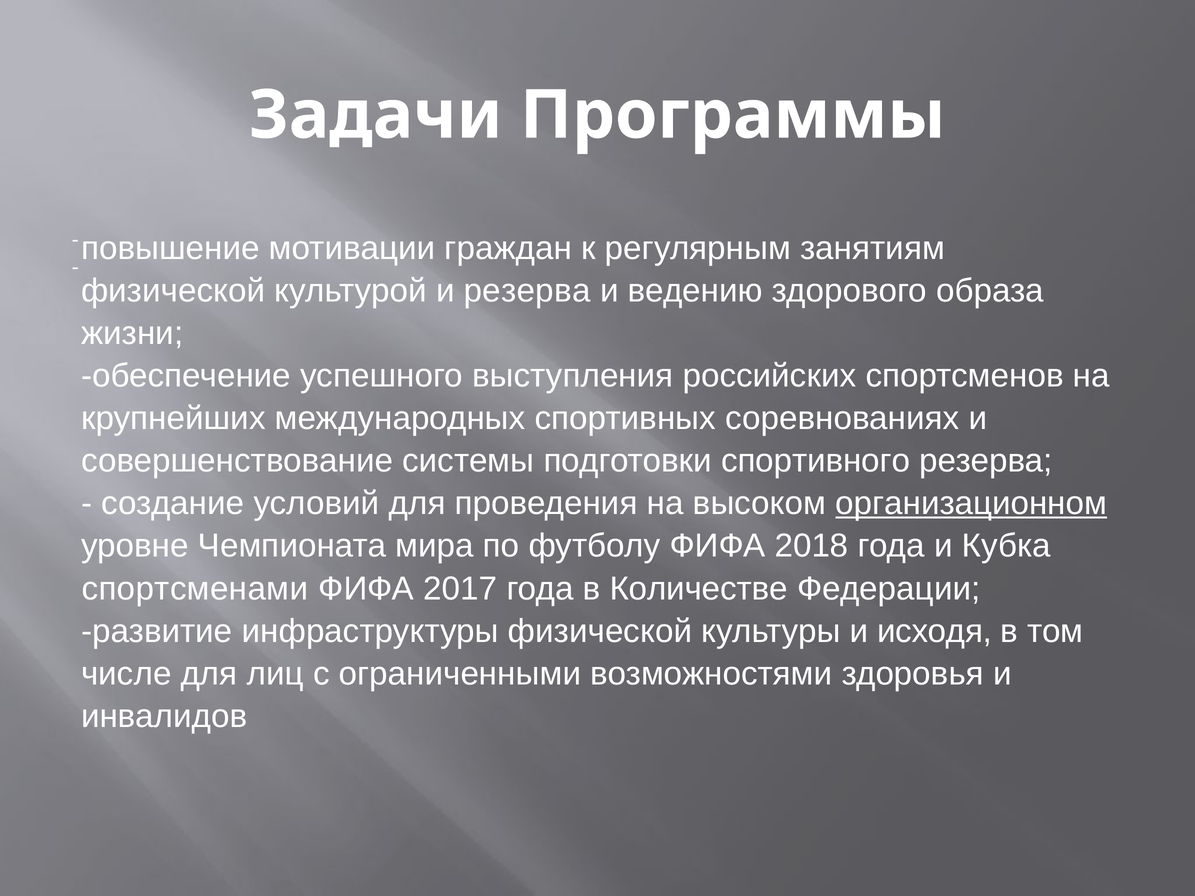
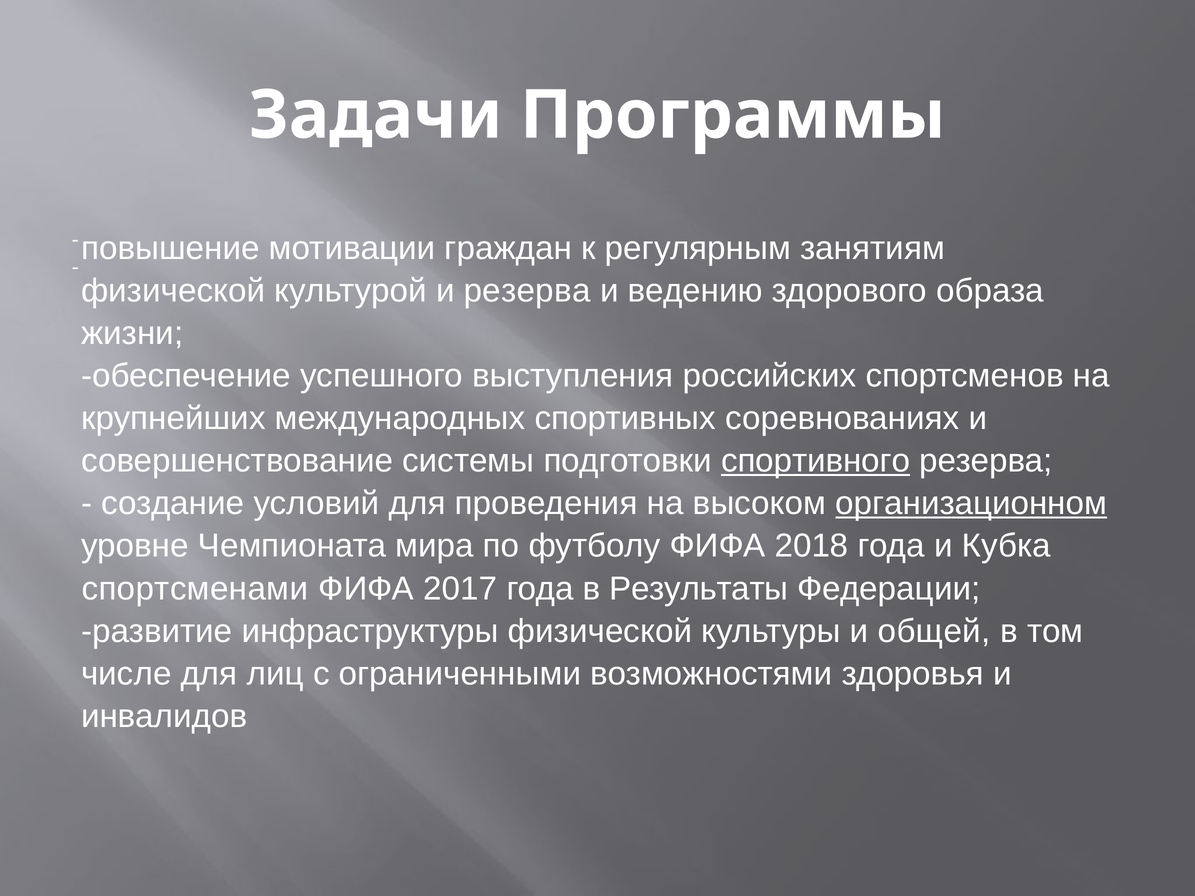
спортивного underline: none -> present
Количестве: Количестве -> Результаты
исходя: исходя -> общей
